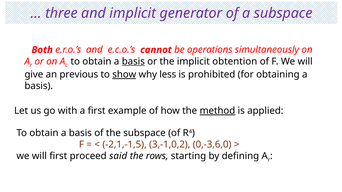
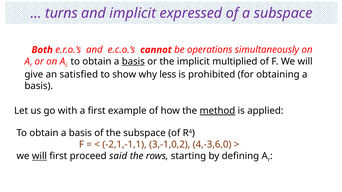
three: three -> turns
generator: generator -> expressed
obtention: obtention -> multiplied
previous: previous -> satisfied
show underline: present -> none
-2,1,-1,5: -2,1,-1,5 -> -2,1,-1,1
0,-3,6,0: 0,-3,6,0 -> 4,-3,6,0
will at (39, 156) underline: none -> present
